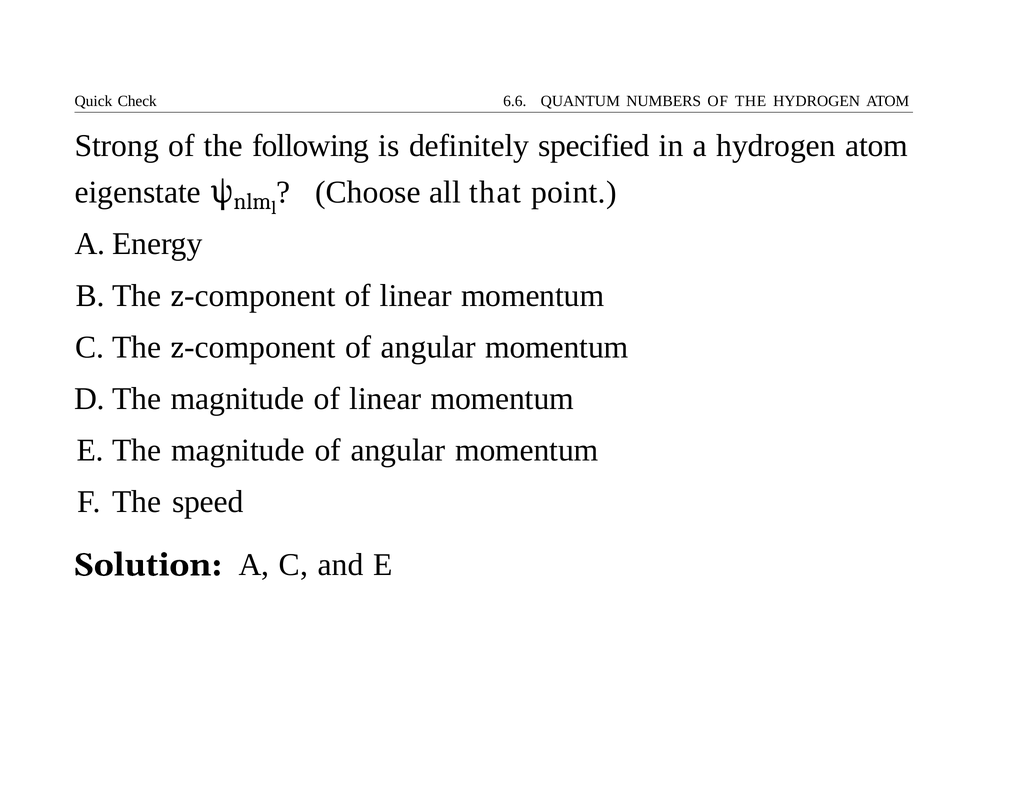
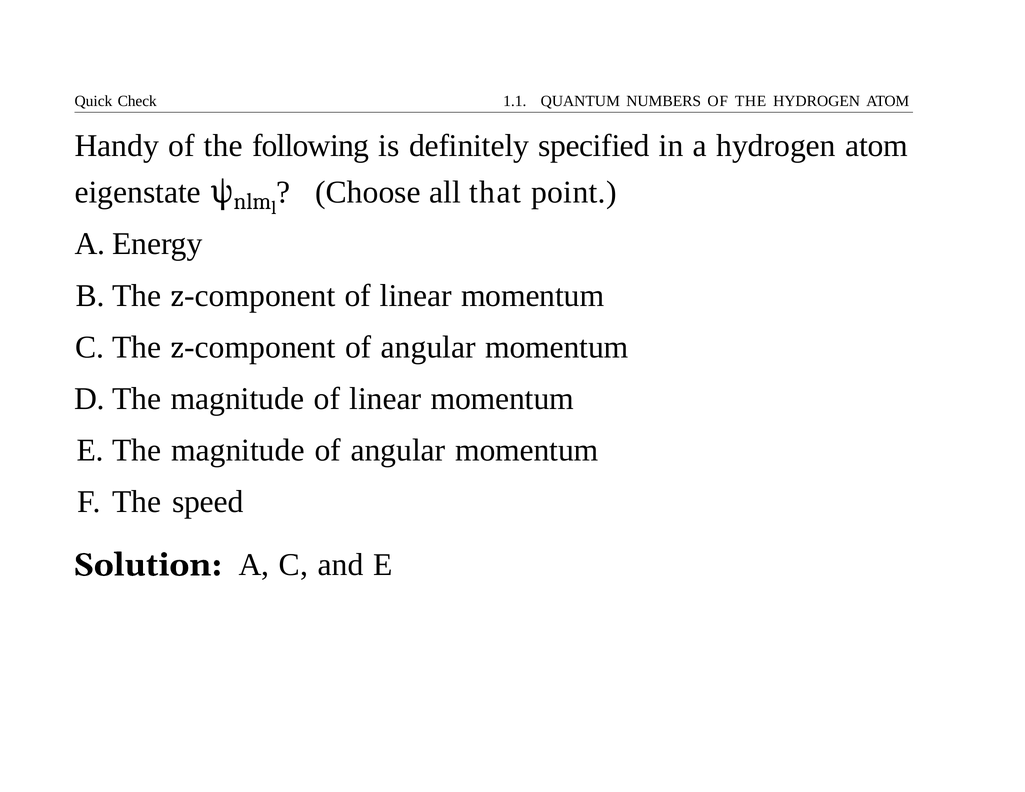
6.6: 6.6 -> 1.1
Strong: Strong -> Handy
